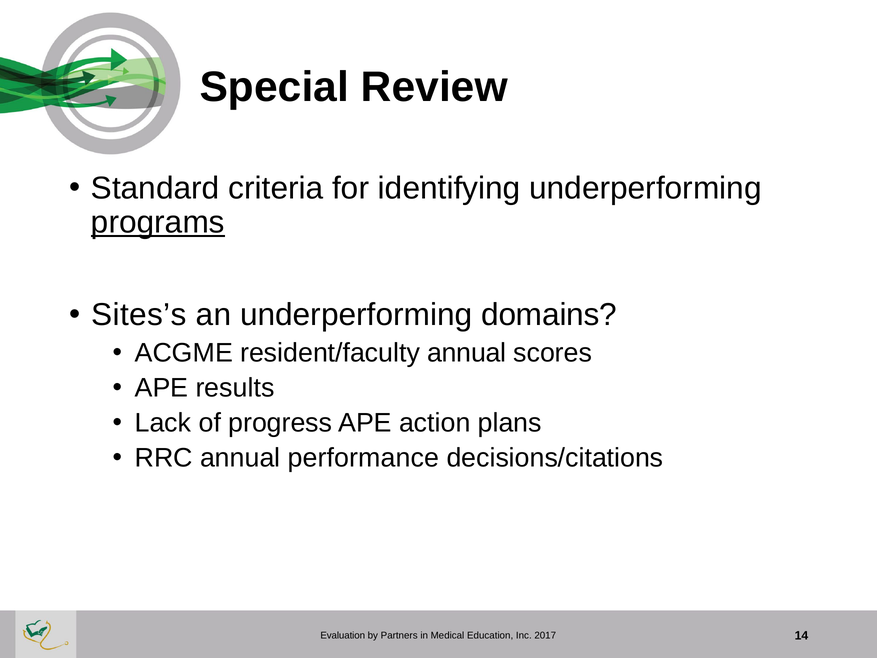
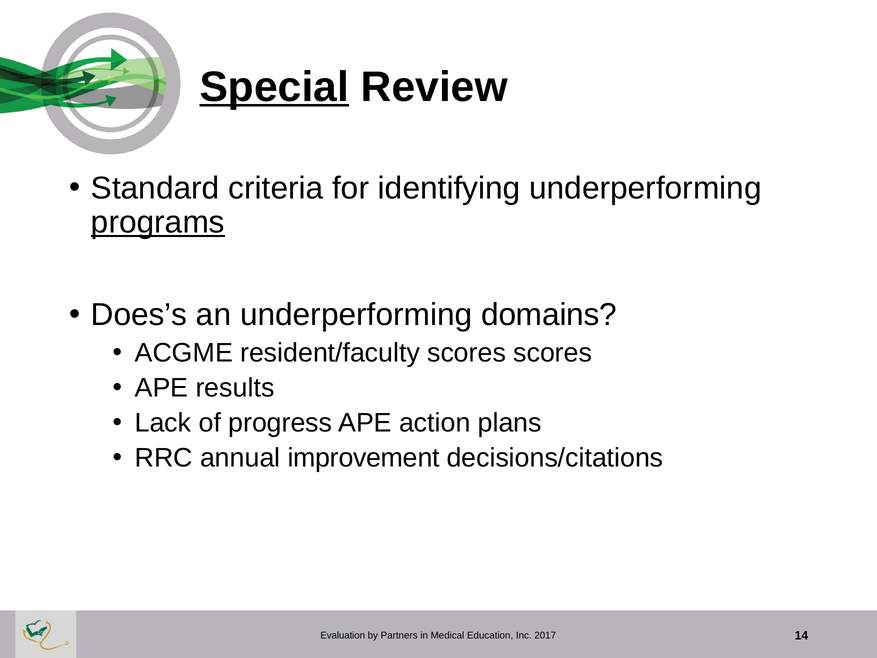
Special underline: none -> present
Sites’s: Sites’s -> Does’s
resident/faculty annual: annual -> scores
performance: performance -> improvement
